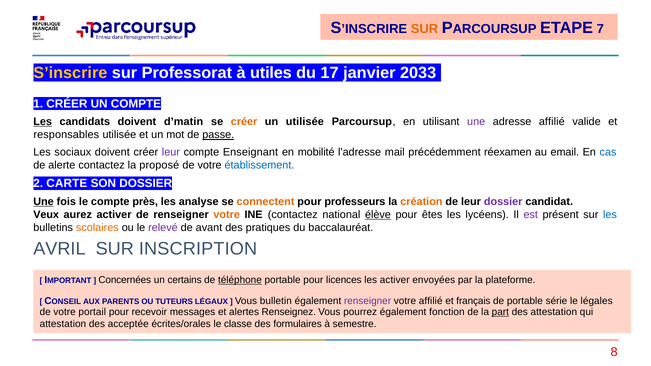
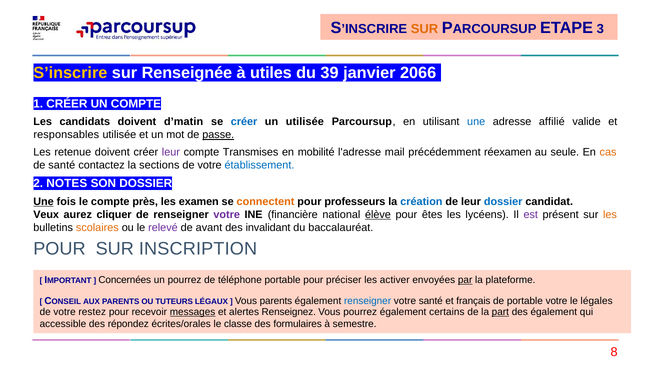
7: 7 -> 3
Professorat: Professorat -> Renseignée
17: 17 -> 39
2033: 2033 -> 2066
Les at (43, 122) underline: present -> none
créer at (244, 122) colour: orange -> blue
une at (476, 122) colour: purple -> blue
sociaux: sociaux -> retenue
Enseignant: Enseignant -> Transmises
email: email -> seule
cas colour: blue -> orange
de alerte: alerte -> santé
proposé: proposé -> sections
CARTE: CARTE -> NOTES
analyse: analyse -> examen
création colour: orange -> blue
dossier at (503, 202) colour: purple -> blue
aurez activer: activer -> cliquer
votre at (227, 215) colour: orange -> purple
INE contactez: contactez -> financière
les at (610, 215) colour: blue -> orange
pratiques: pratiques -> invalidant
AVRIL at (59, 249): AVRIL -> POUR
un certains: certains -> pourrez
téléphone underline: present -> none
licences: licences -> préciser
par underline: none -> present
Vous bulletin: bulletin -> parents
renseigner at (368, 301) colour: purple -> blue
votre affilié: affilié -> santé
portable série: série -> votre
portail: portail -> restez
messages underline: none -> present
fonction: fonction -> certains
des attestation: attestation -> également
attestation at (63, 324): attestation -> accessible
acceptée: acceptée -> répondez
